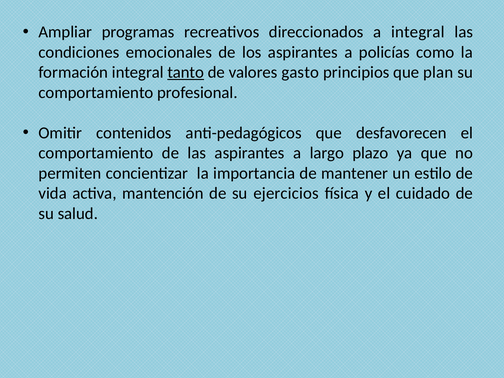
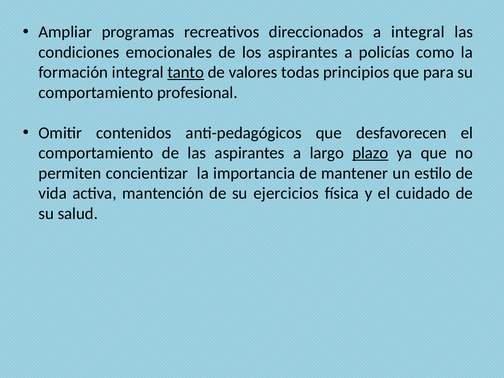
gasto: gasto -> todas
plan: plan -> para
plazo underline: none -> present
